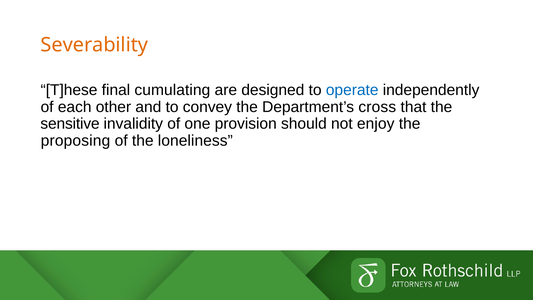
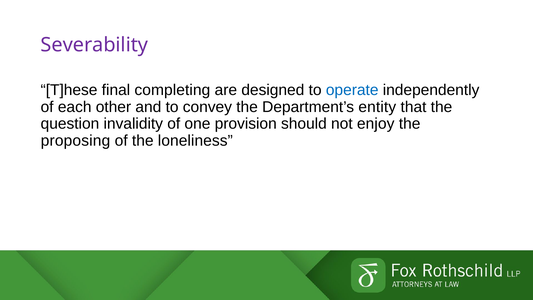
Severability colour: orange -> purple
cumulating: cumulating -> completing
cross: cross -> entity
sensitive: sensitive -> question
